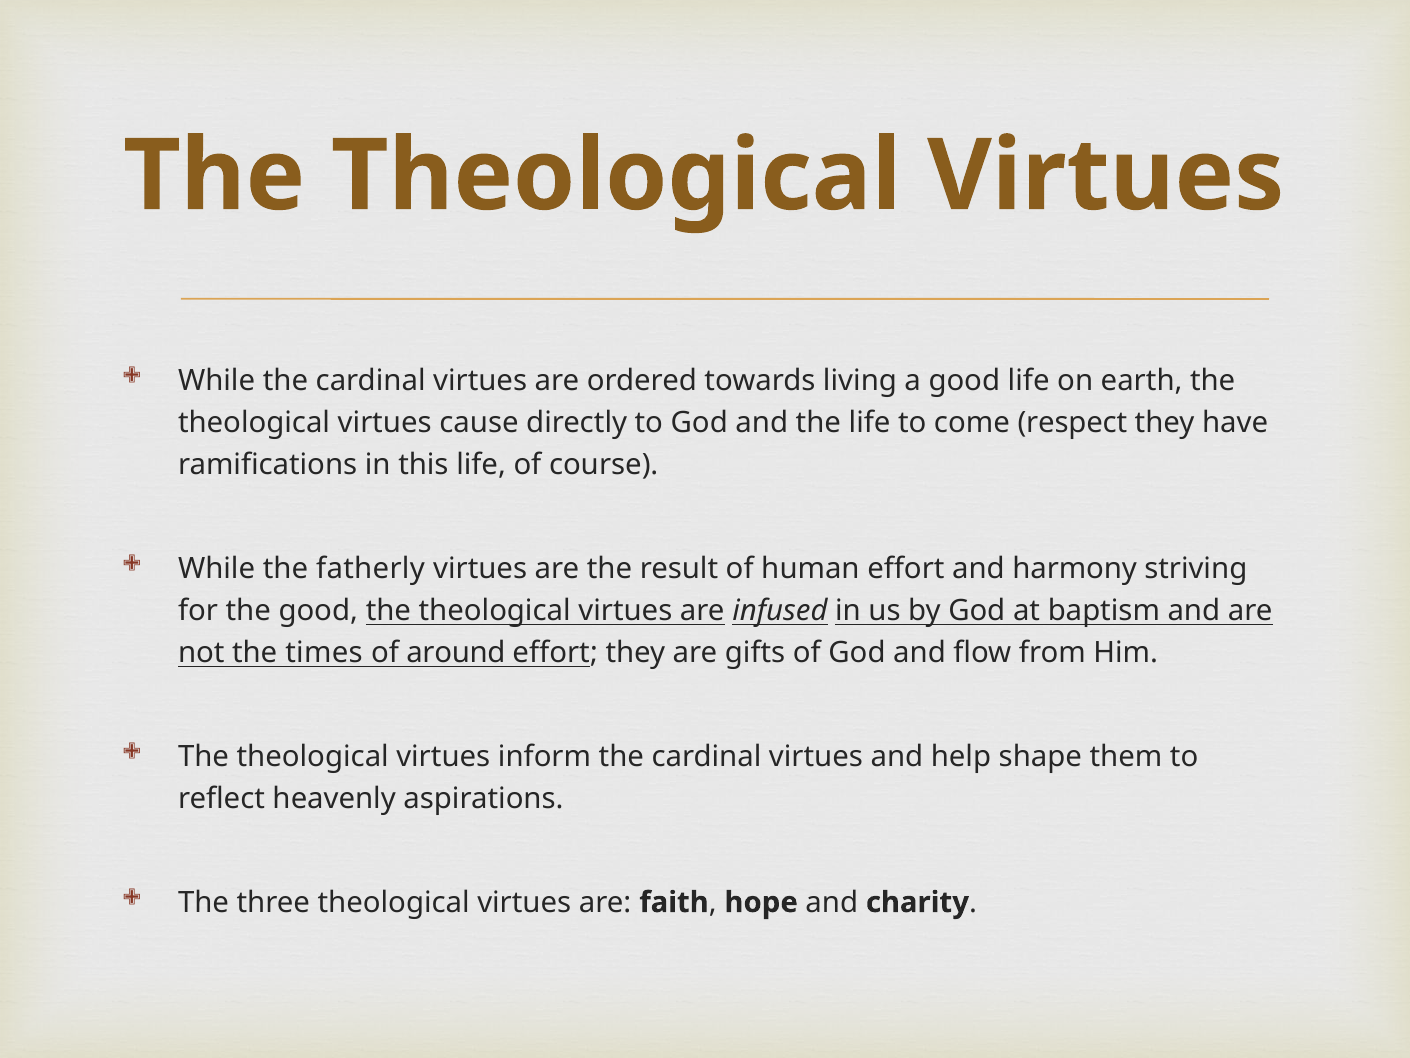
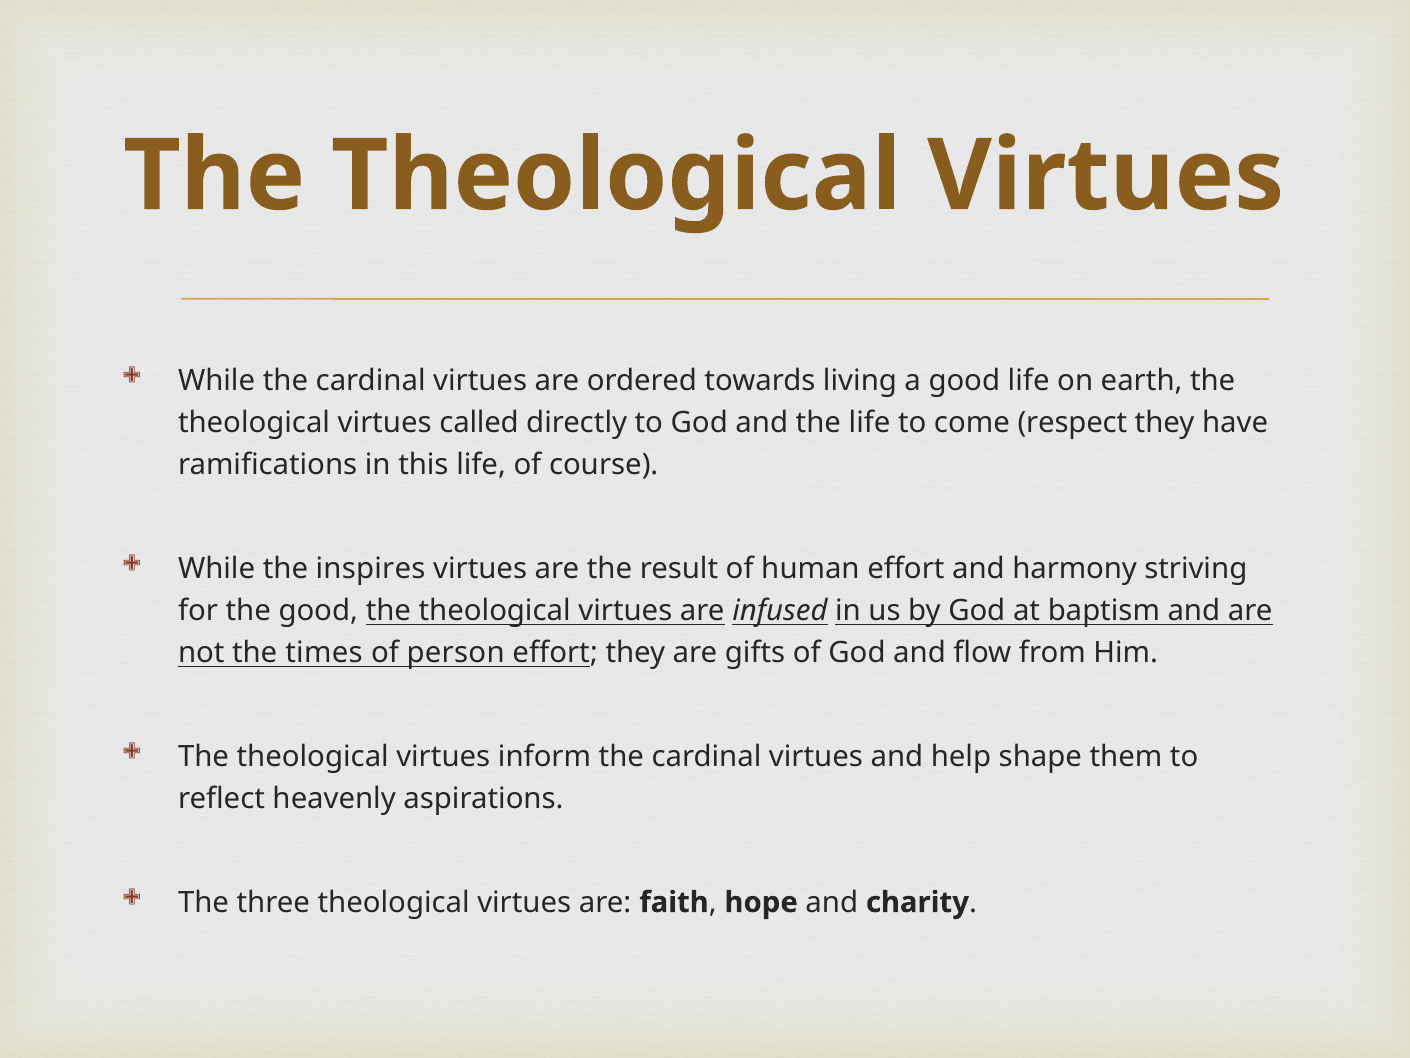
cause: cause -> called
fatherly: fatherly -> inspires
around: around -> person
